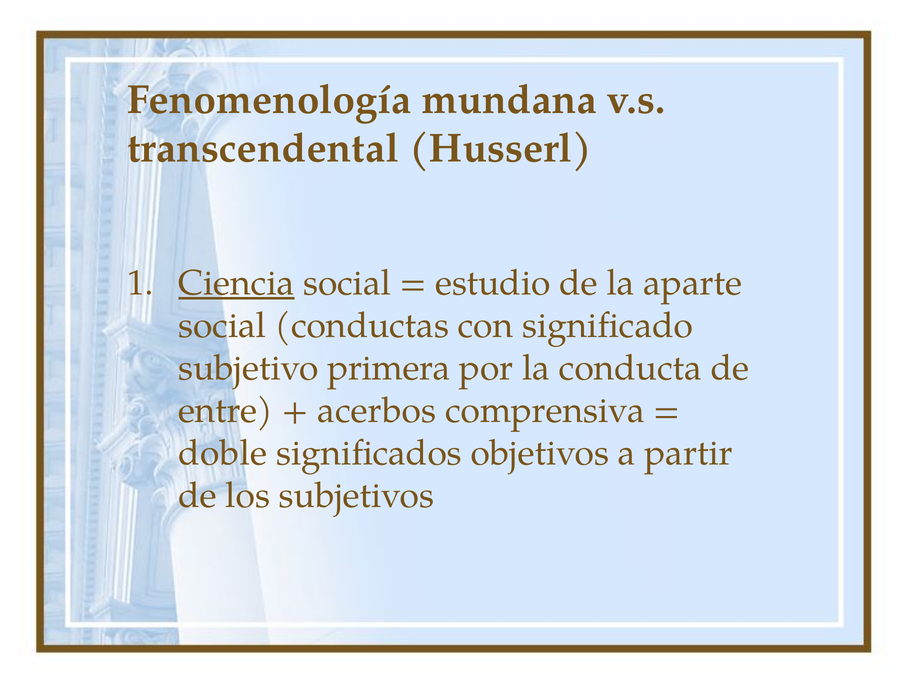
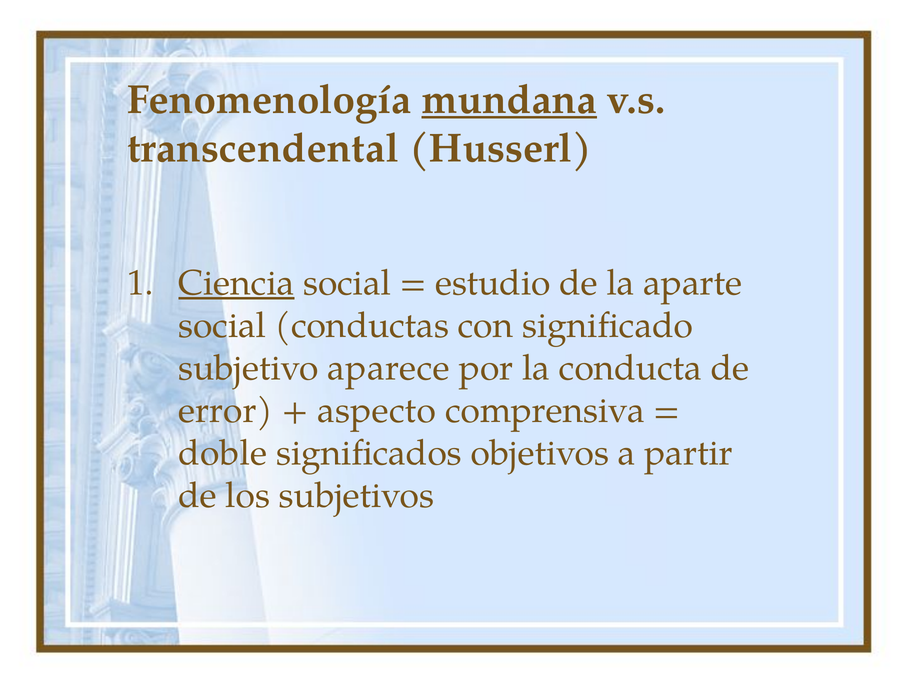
mundana underline: none -> present
primera: primera -> aparece
entre: entre -> error
acerbos: acerbos -> aspecto
